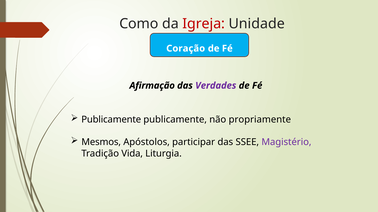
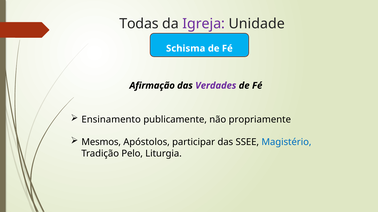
Como: Como -> Todas
Igreja colour: red -> purple
Coração: Coração -> Schisma
Publicamente at (111, 120): Publicamente -> Ensinamento
Magistério colour: purple -> blue
Vida: Vida -> Pelo
